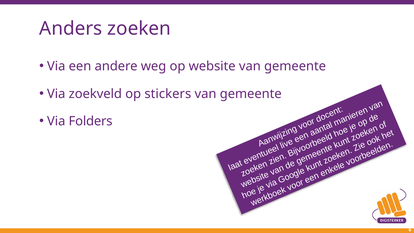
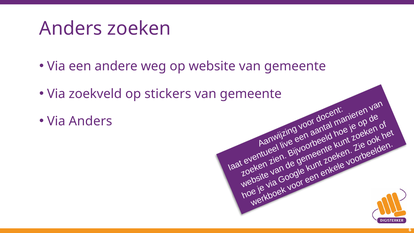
Via Folders: Folders -> Anders
